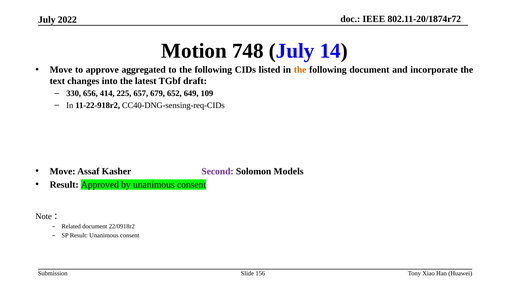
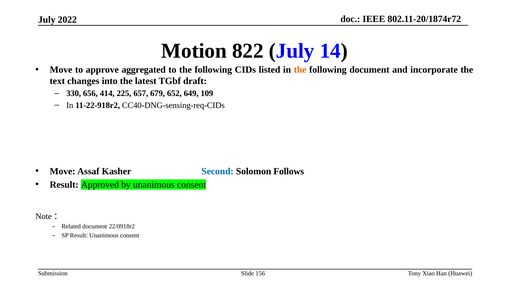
748: 748 -> 822
Second colour: purple -> blue
Models: Models -> Follows
